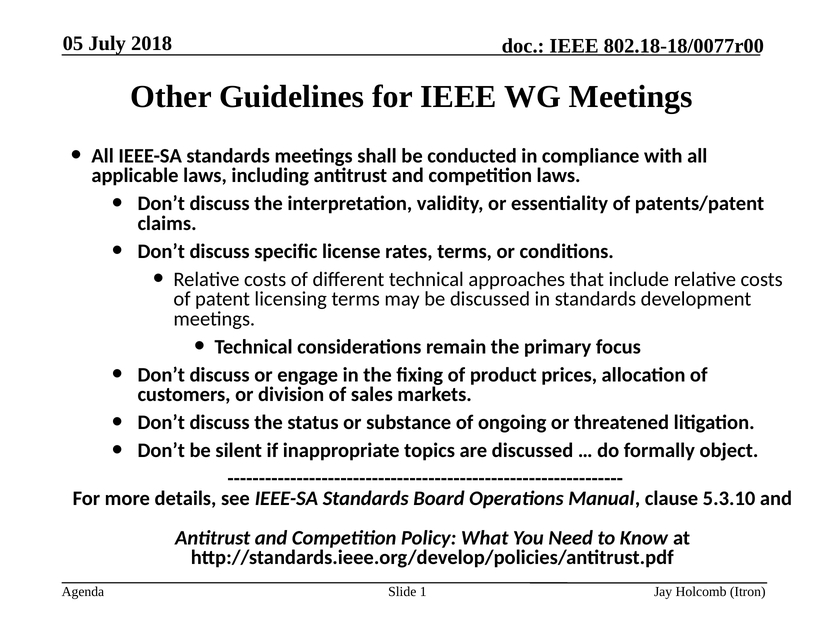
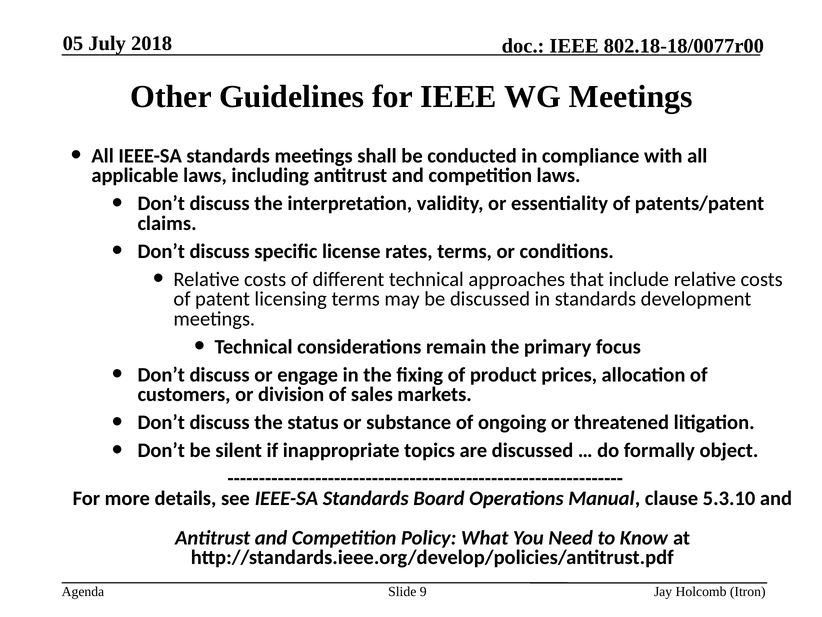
1: 1 -> 9
